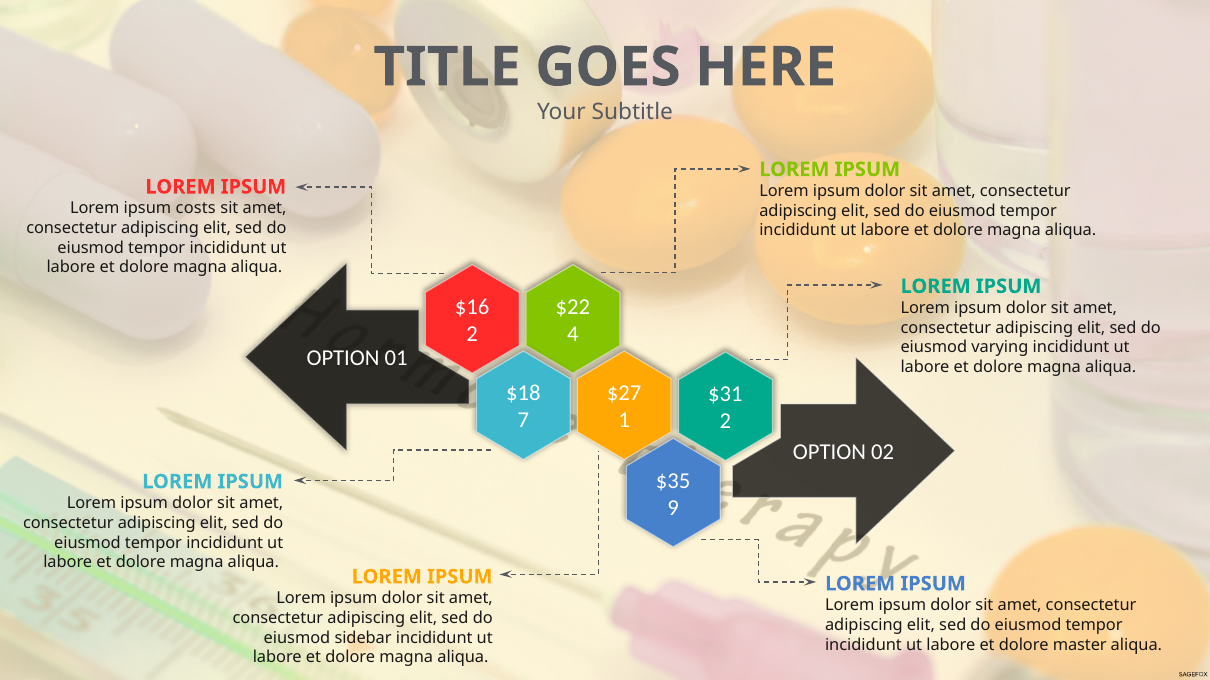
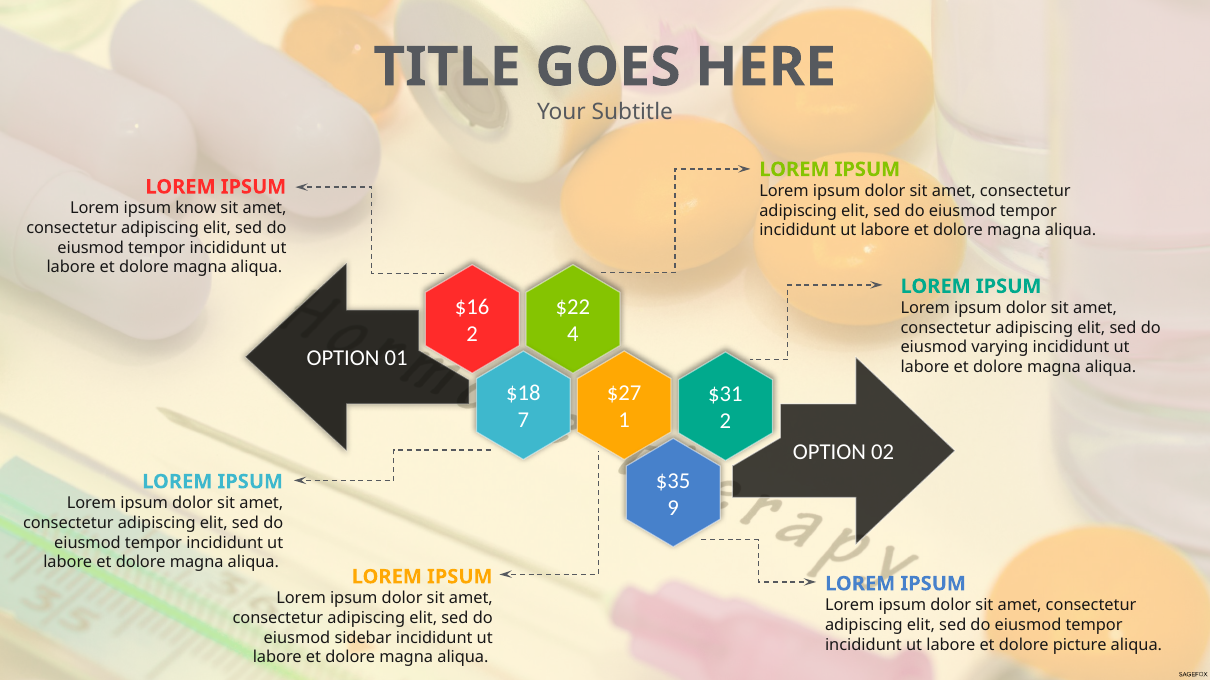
costs: costs -> know
master: master -> picture
